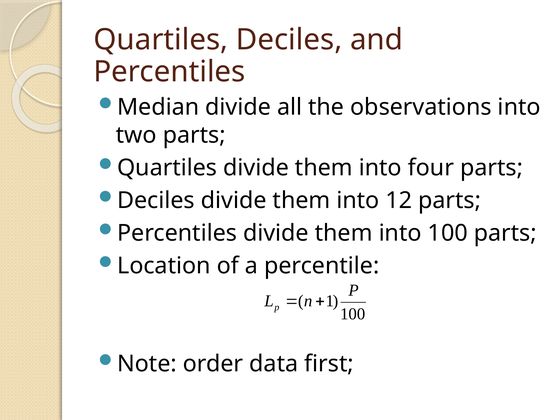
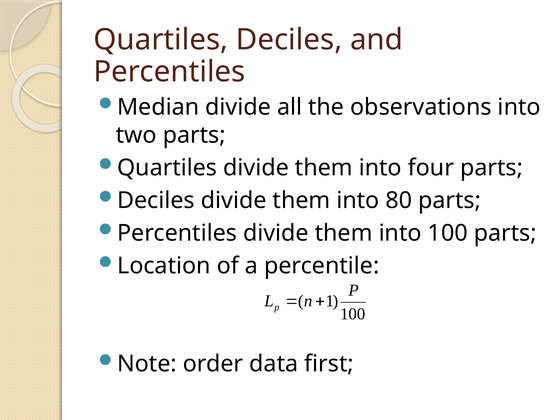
12: 12 -> 80
